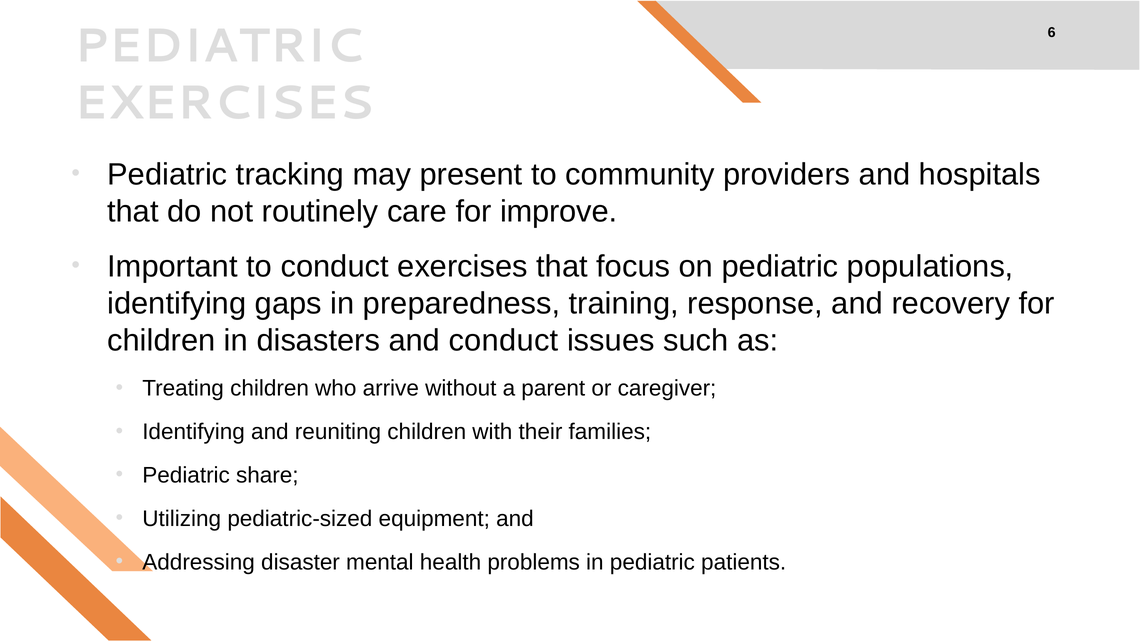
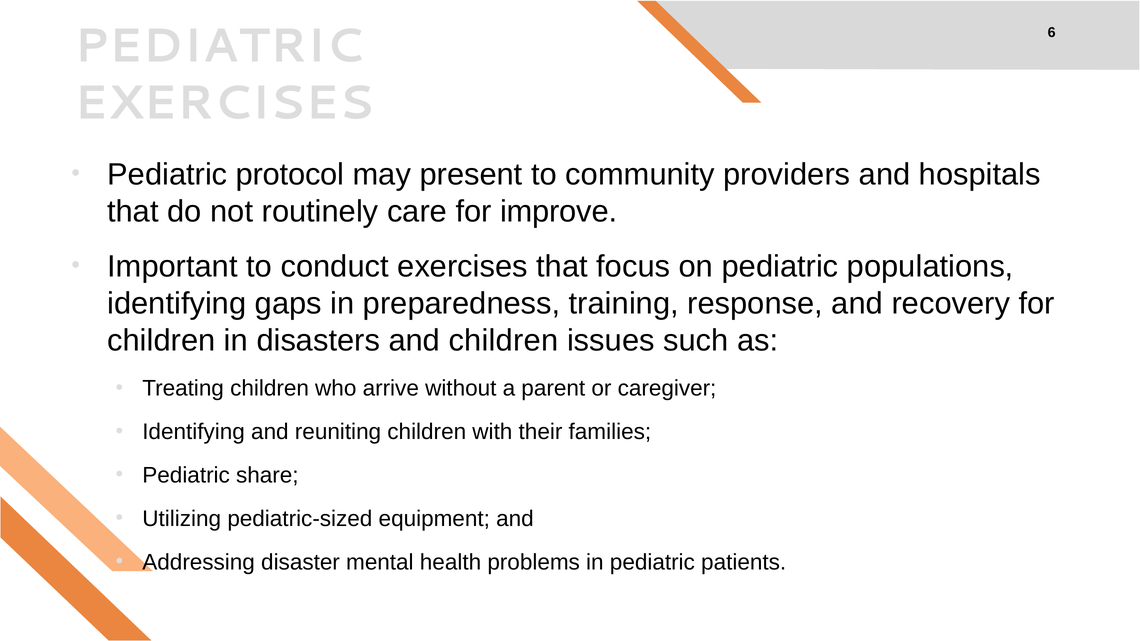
tracking: tracking -> protocol
and conduct: conduct -> children
